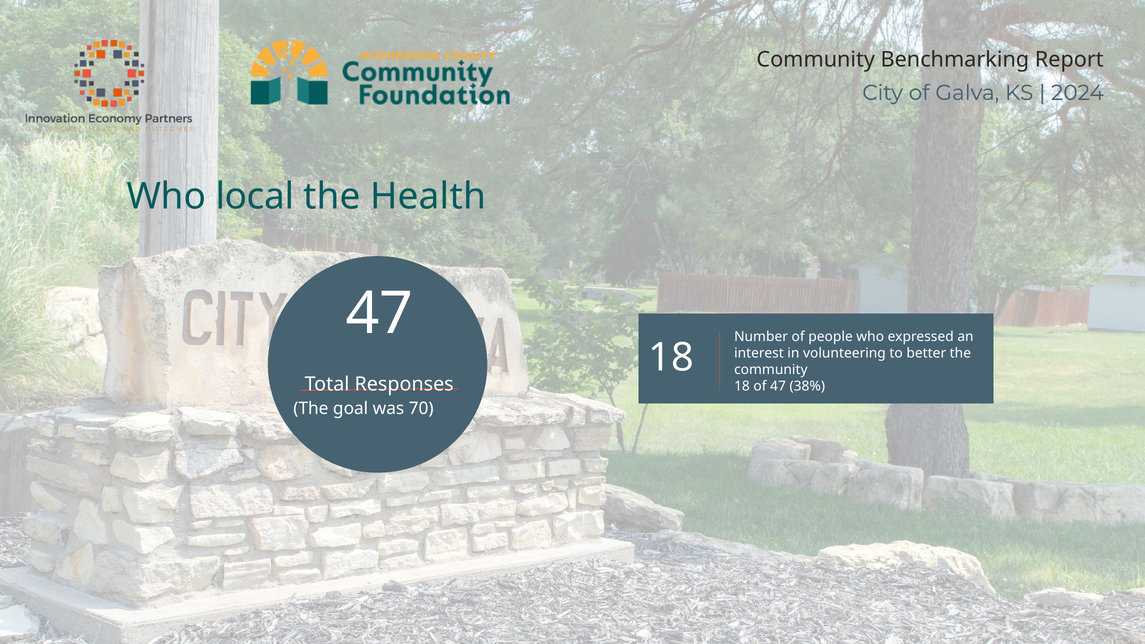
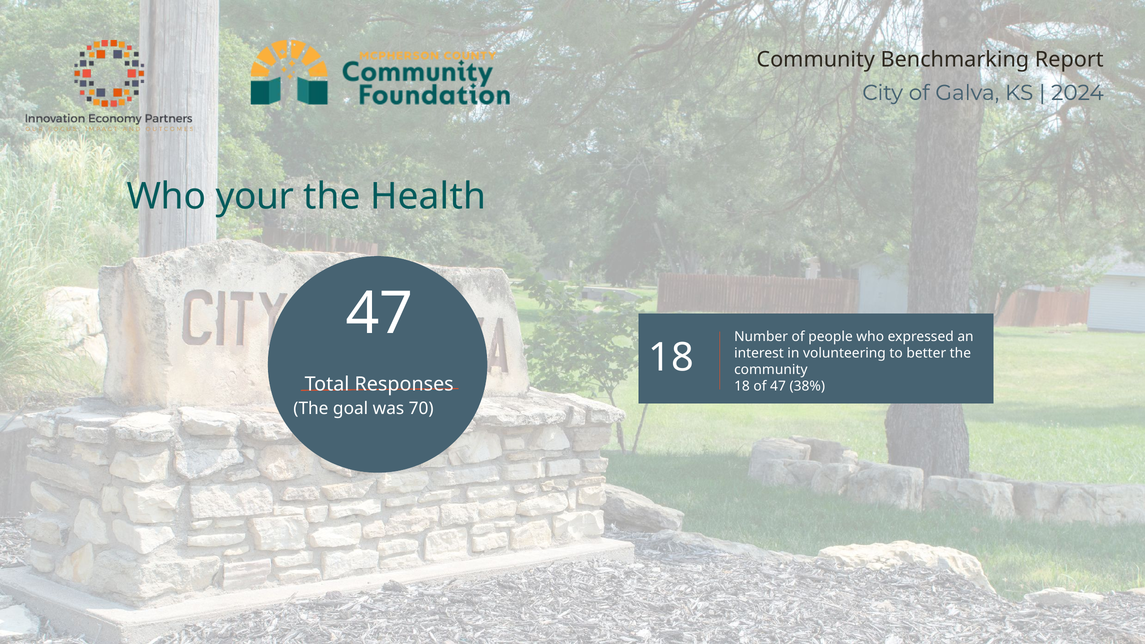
local: local -> your
